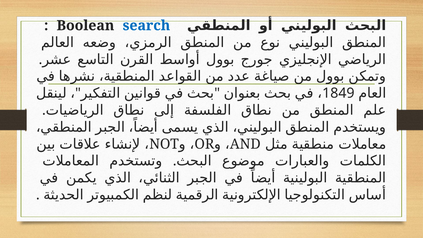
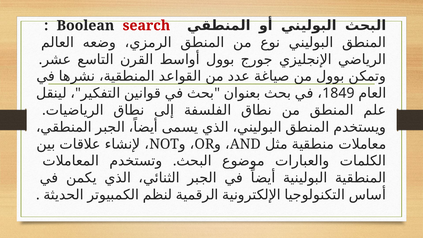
search colour: blue -> red
